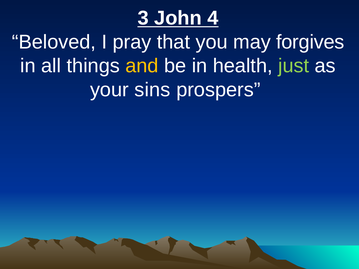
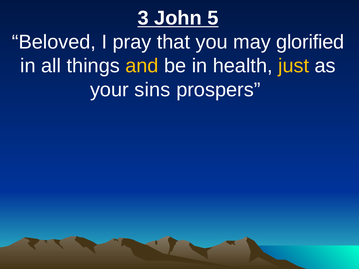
4: 4 -> 5
forgives: forgives -> glorified
just colour: light green -> yellow
